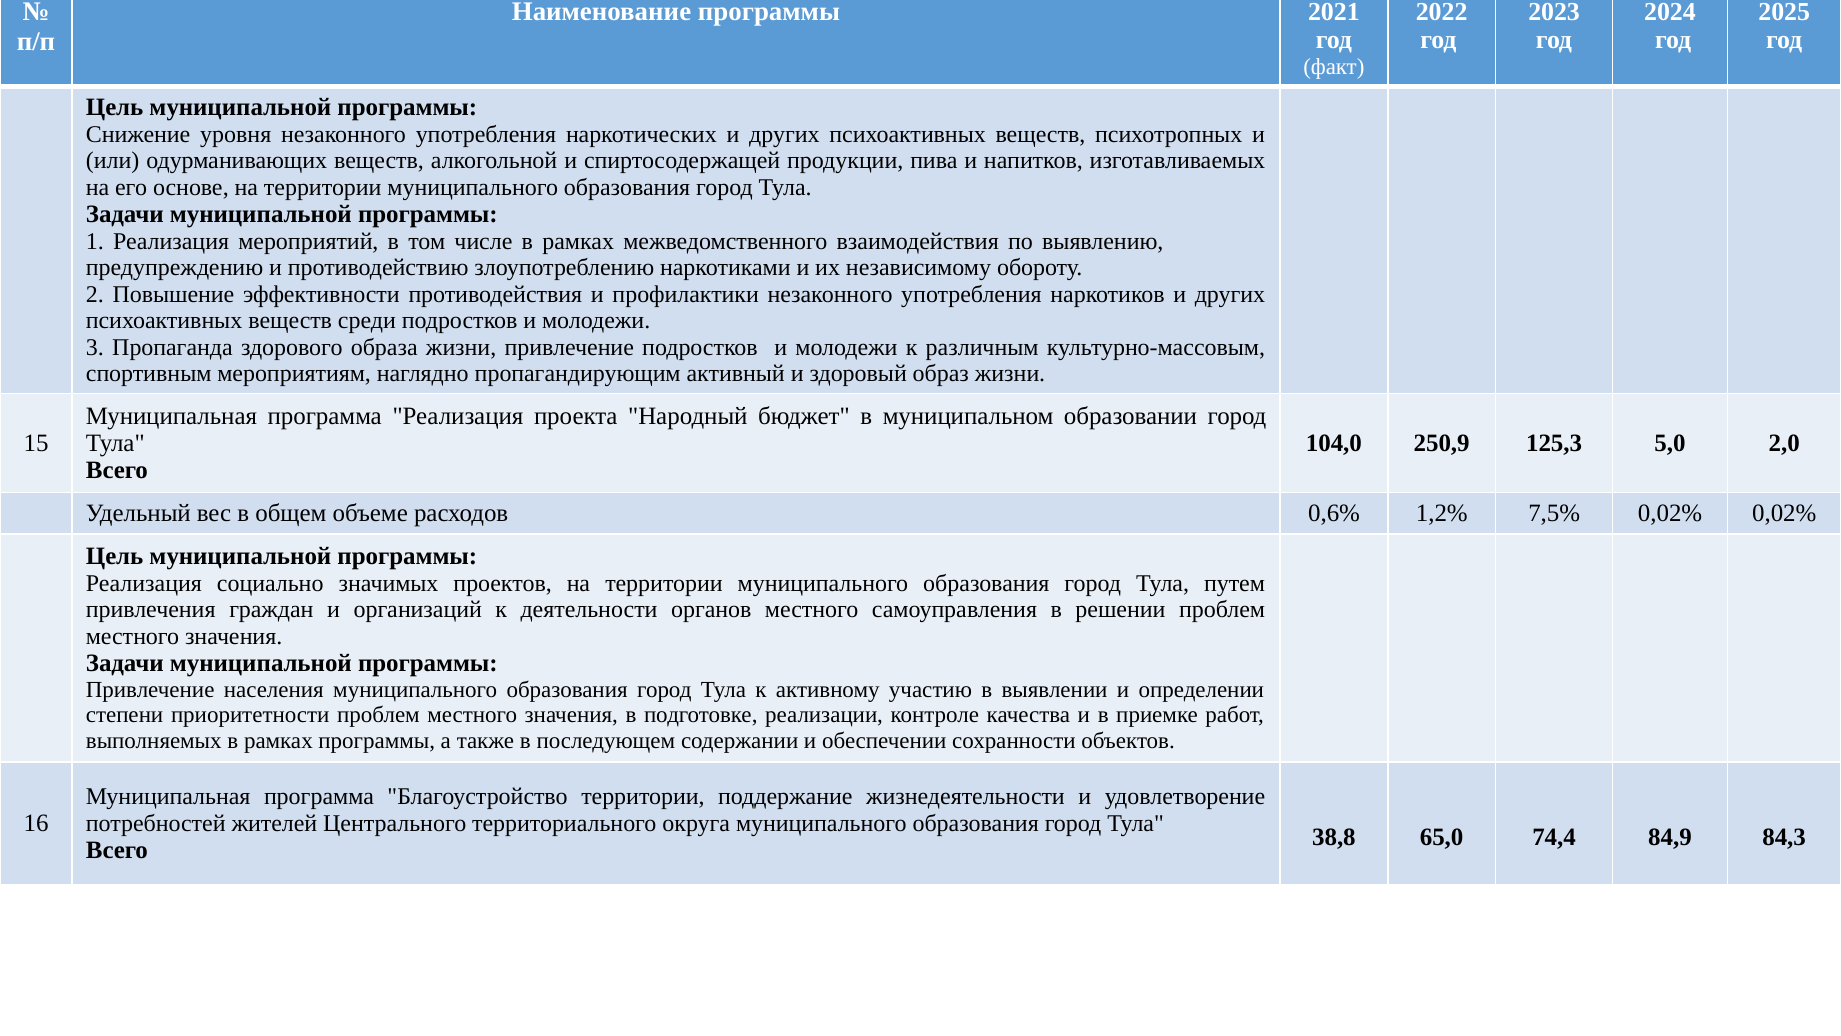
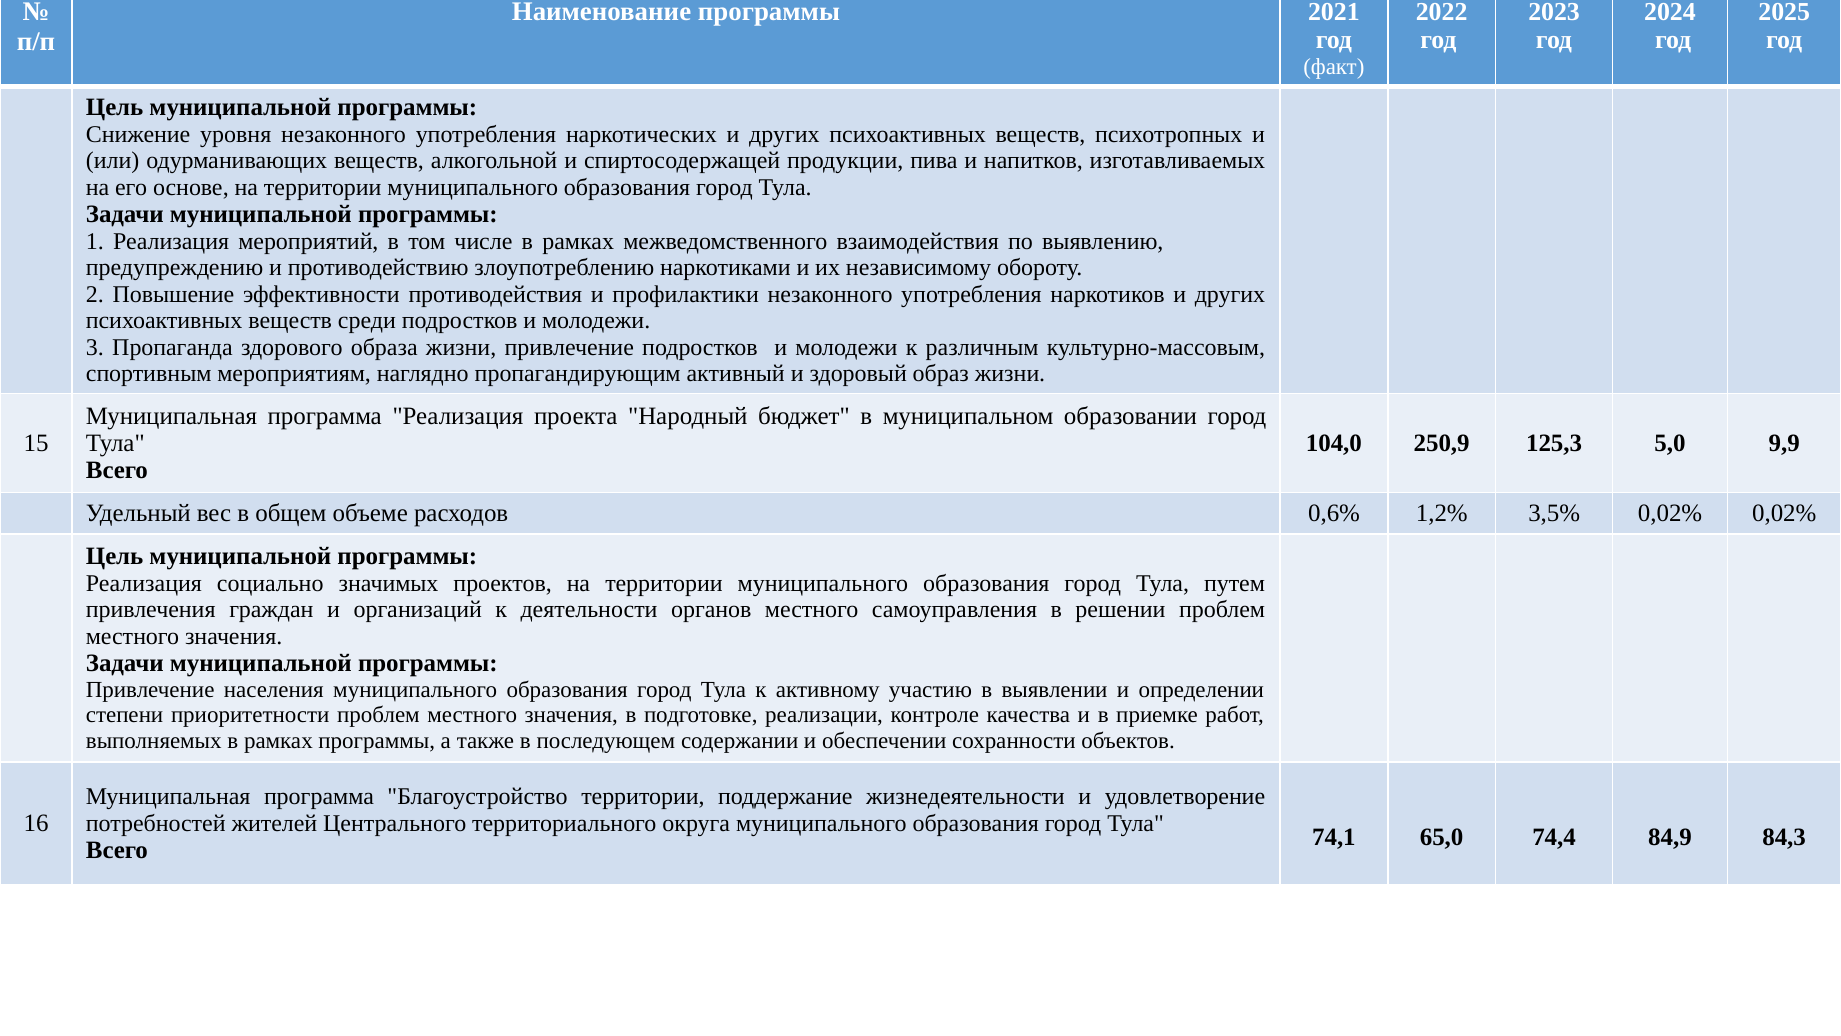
2,0: 2,0 -> 9,9
7,5%: 7,5% -> 3,5%
38,8: 38,8 -> 74,1
